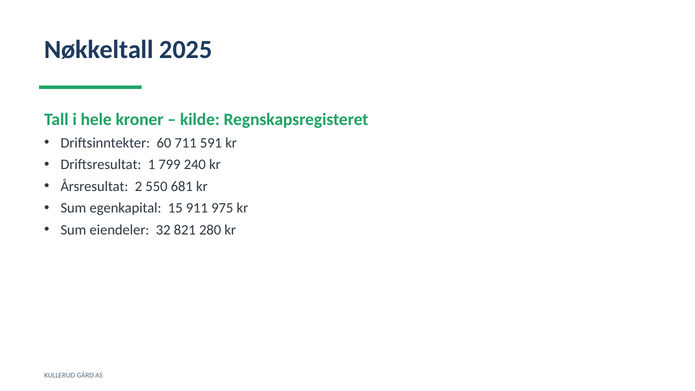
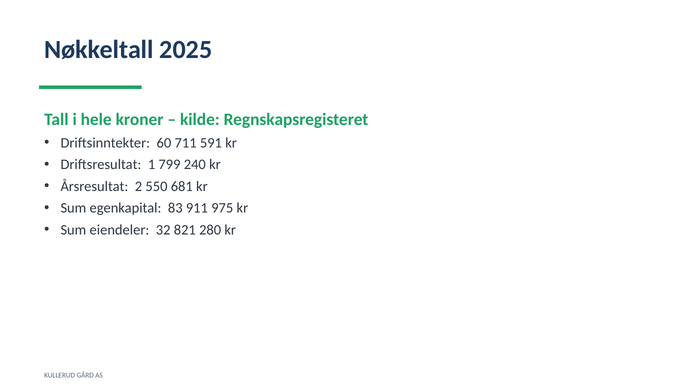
15: 15 -> 83
